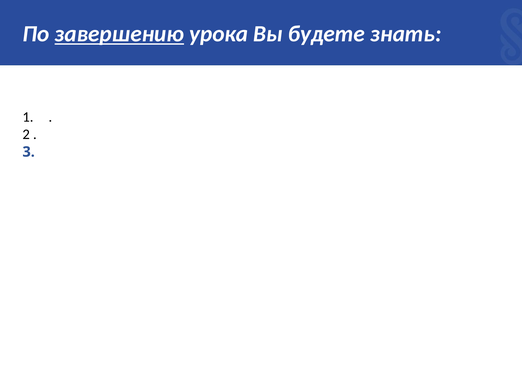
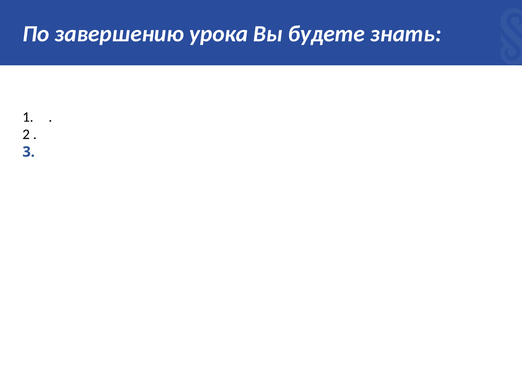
завершению underline: present -> none
